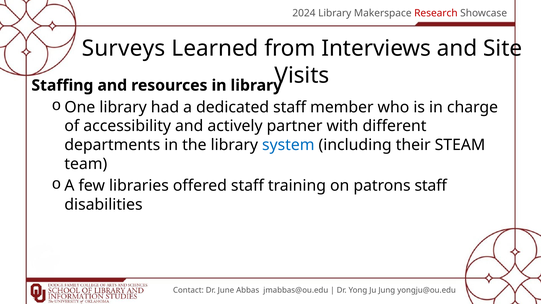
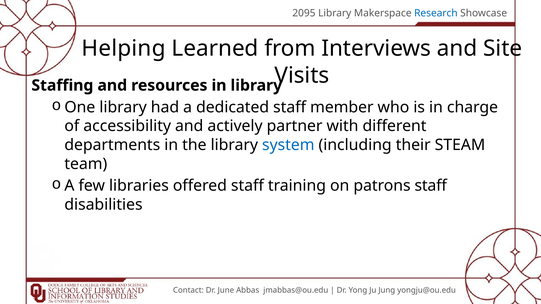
2024: 2024 -> 2095
Research colour: red -> blue
Surveys: Surveys -> Helping
